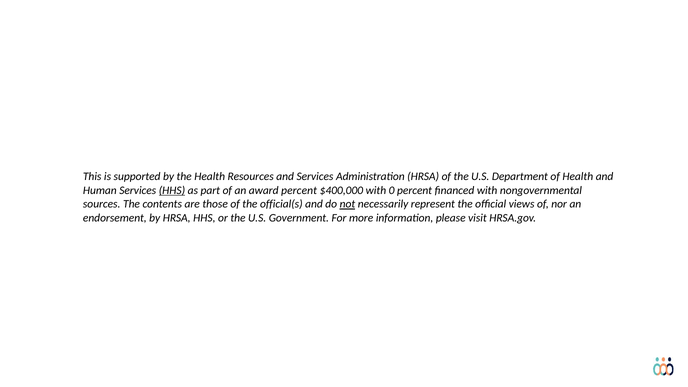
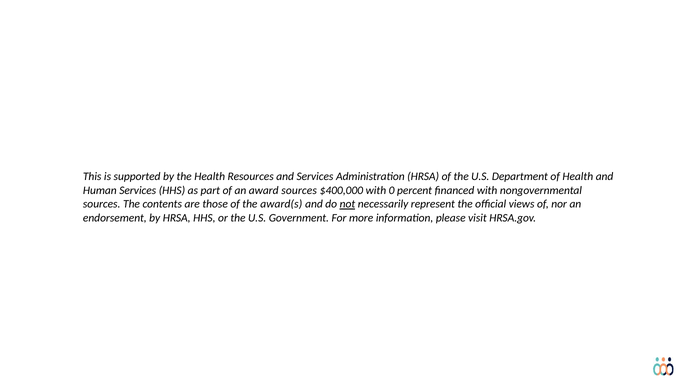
HHS at (172, 190) underline: present -> none
award percent: percent -> sources
official(s: official(s -> award(s
